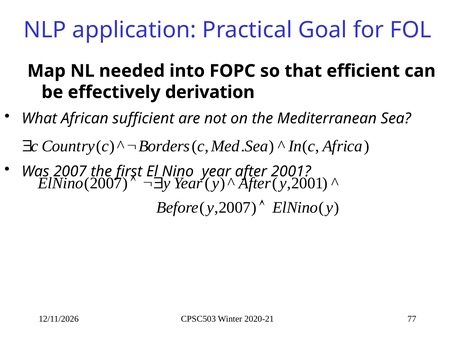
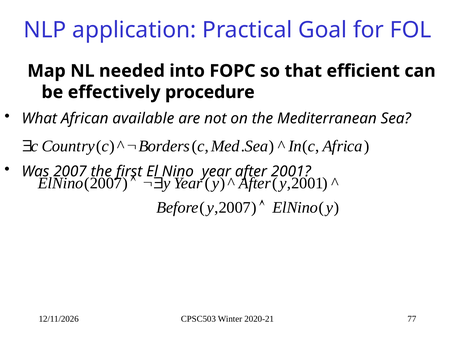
derivation: derivation -> procedure
sufficient: sufficient -> available
